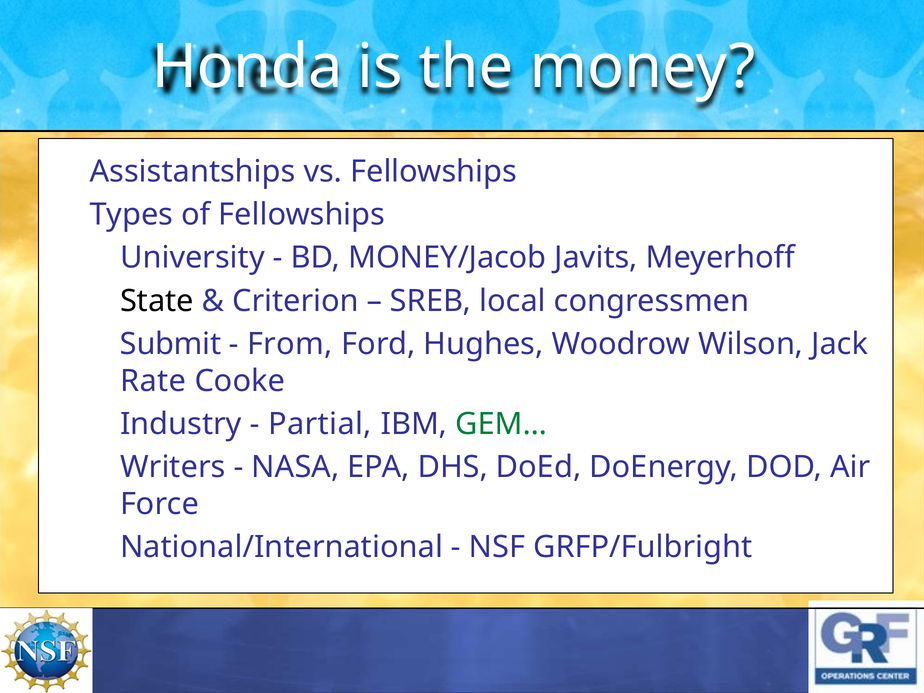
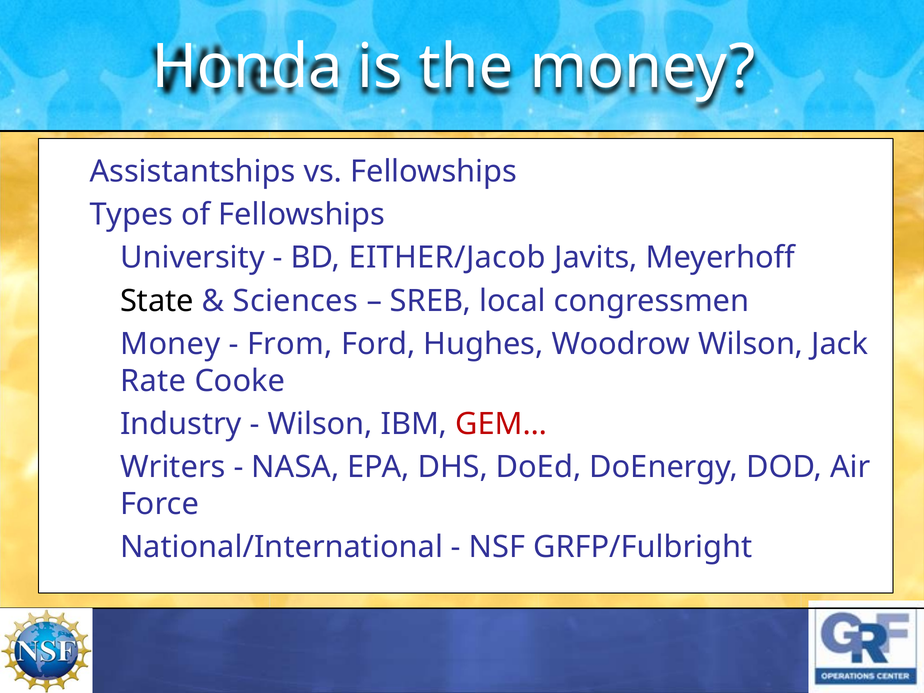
MONEY/Jacob: MONEY/Jacob -> EITHER/Jacob
Criterion: Criterion -> Sciences
Submit at (171, 344): Submit -> Money
Partial at (320, 424): Partial -> Wilson
GEM… colour: green -> red
